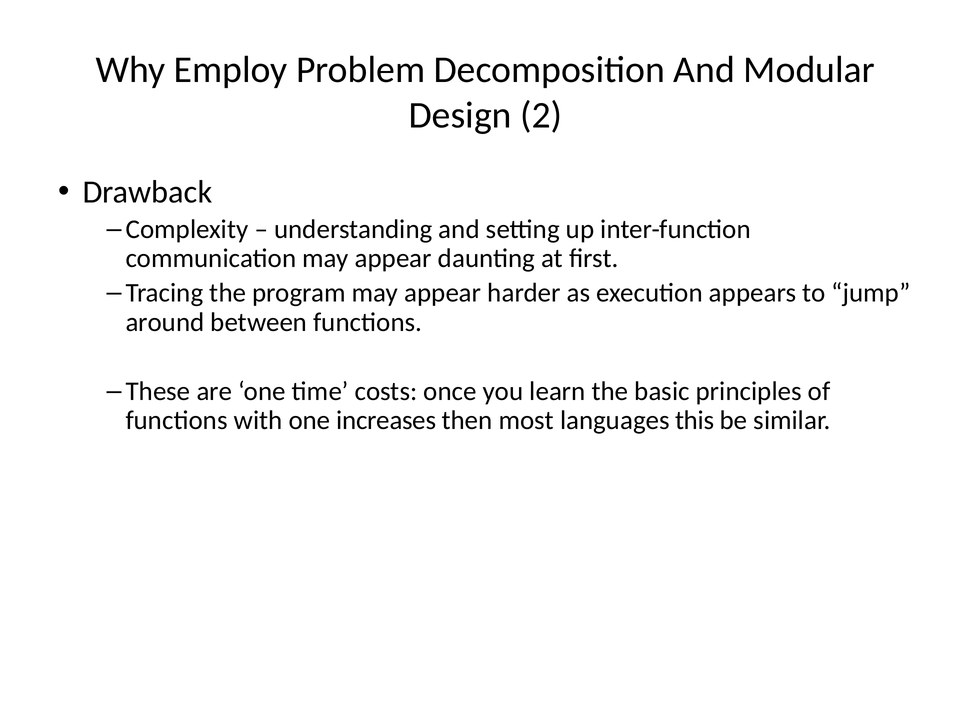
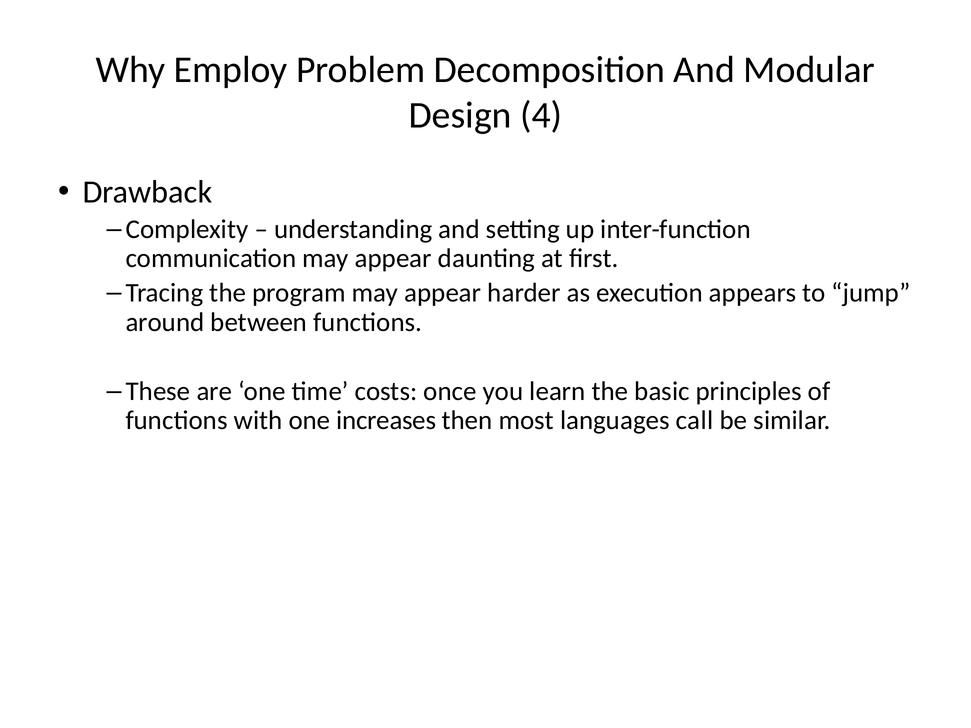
2: 2 -> 4
this: this -> call
